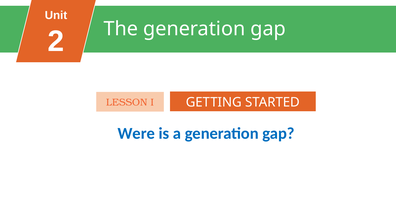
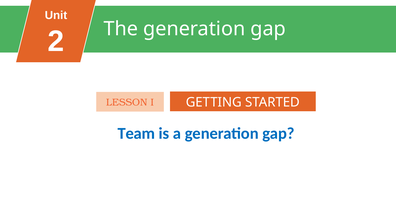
Were: Were -> Team
